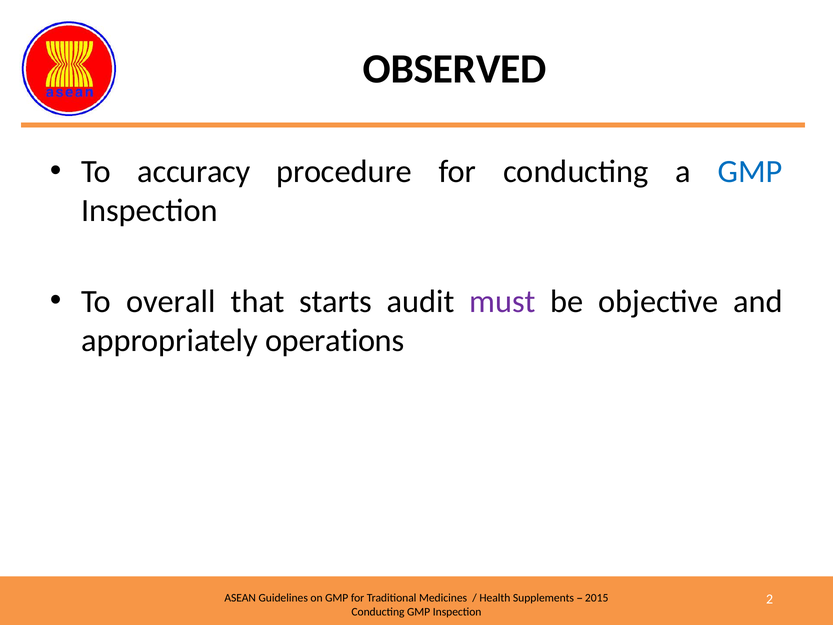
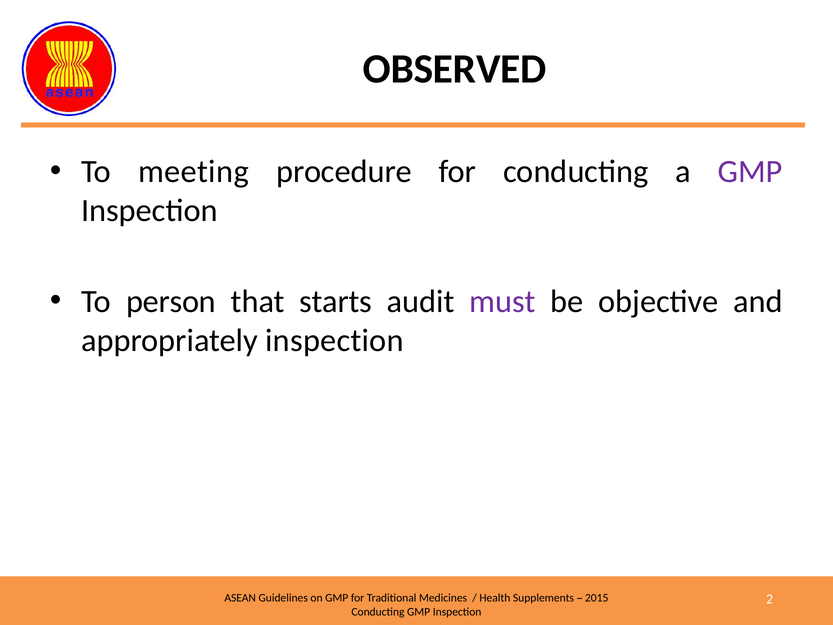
accuracy: accuracy -> meeting
GMP at (750, 172) colour: blue -> purple
overall: overall -> person
appropriately operations: operations -> inspection
